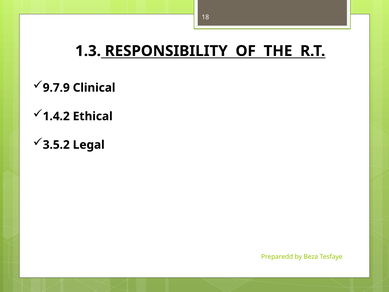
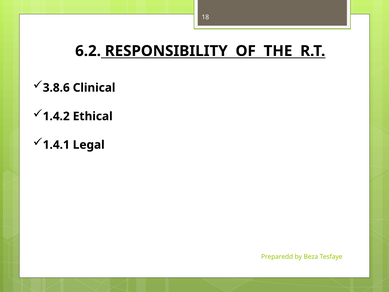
1.3: 1.3 -> 6.2
9.7.9: 9.7.9 -> 3.8.6
3.5.2: 3.5.2 -> 1.4.1
